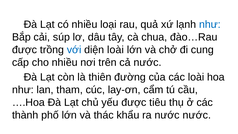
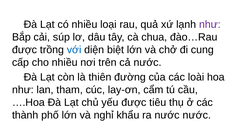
như at (210, 24) colour: blue -> purple
diện loài: loài -> biệt
thác: thác -> nghỉ
